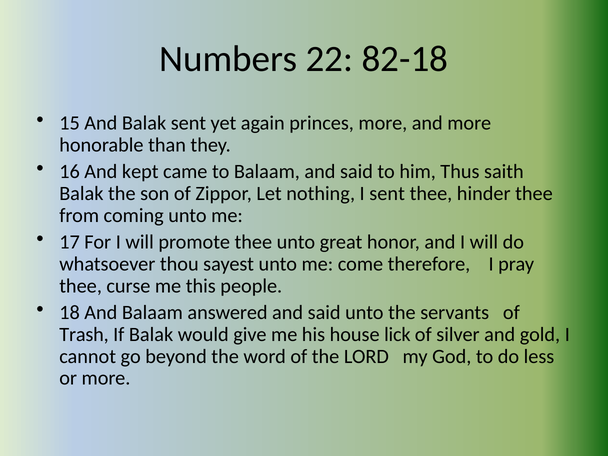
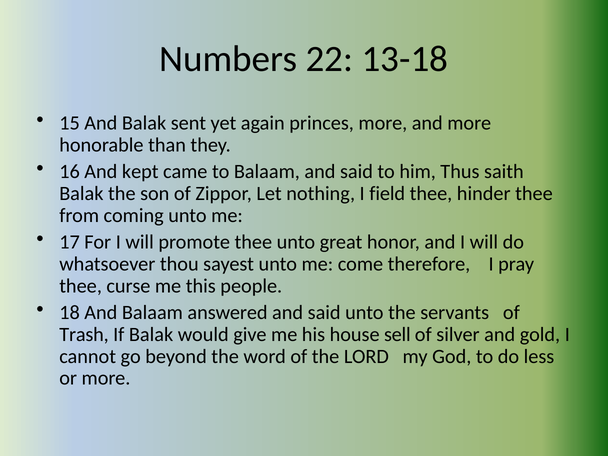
82-18: 82-18 -> 13-18
I sent: sent -> field
lick: lick -> sell
